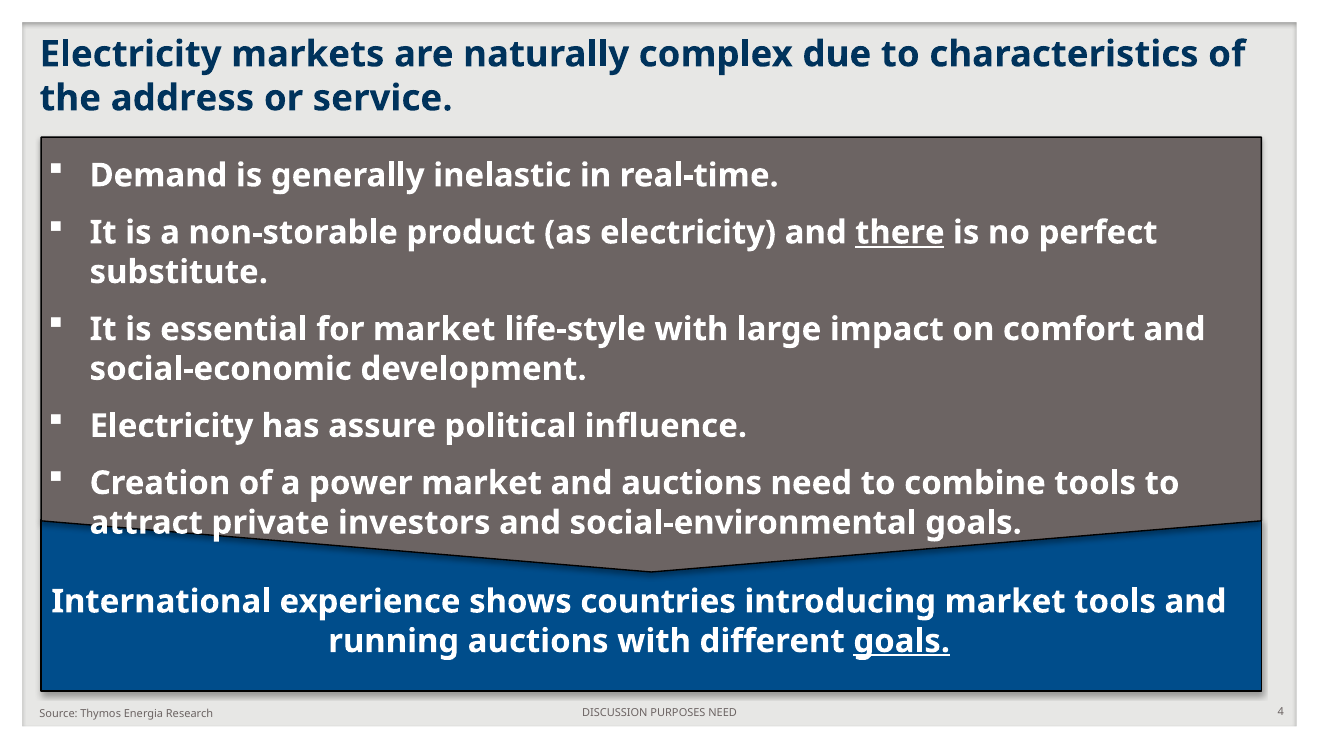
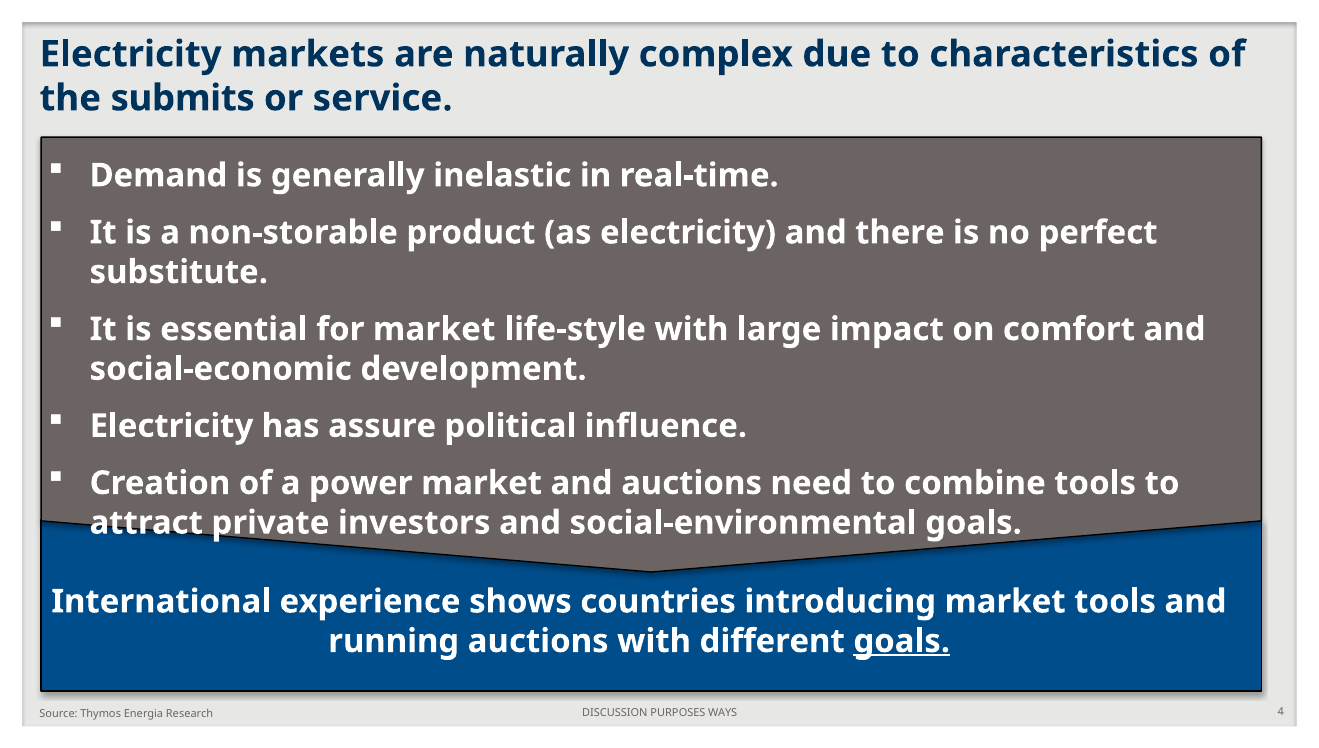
address: address -> submits
there underline: present -> none
PURPOSES NEED: NEED -> WAYS
